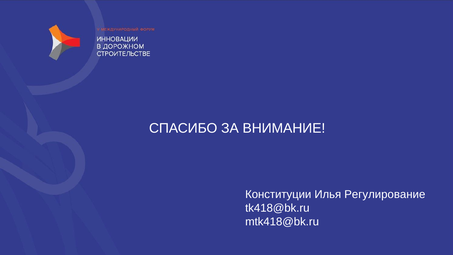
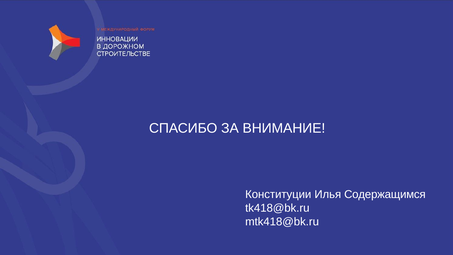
Регулирование: Регулирование -> Содержащимся
